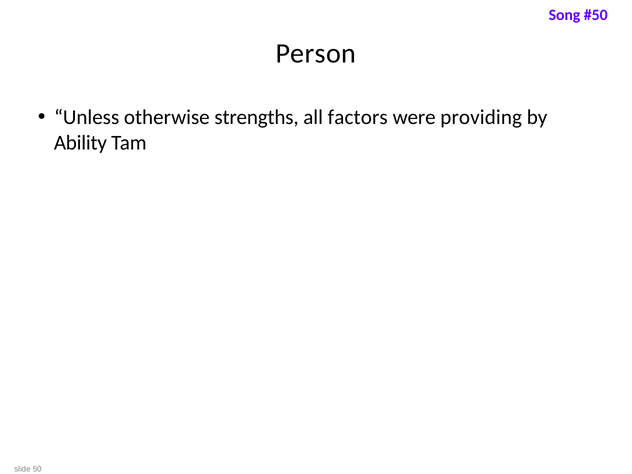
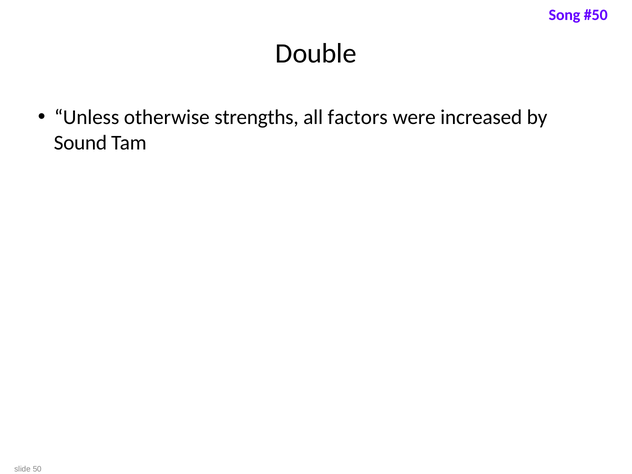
Person: Person -> Double
providing: providing -> increased
Ability: Ability -> Sound
